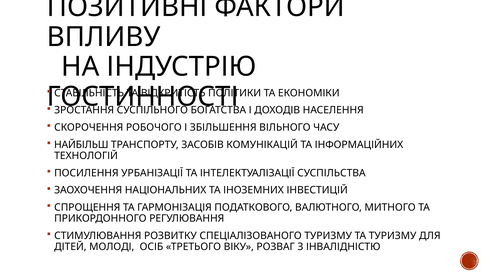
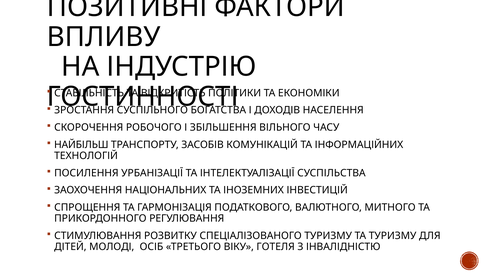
РОЗВАГ: РОЗВАГ -> ГОТЕЛЯ
